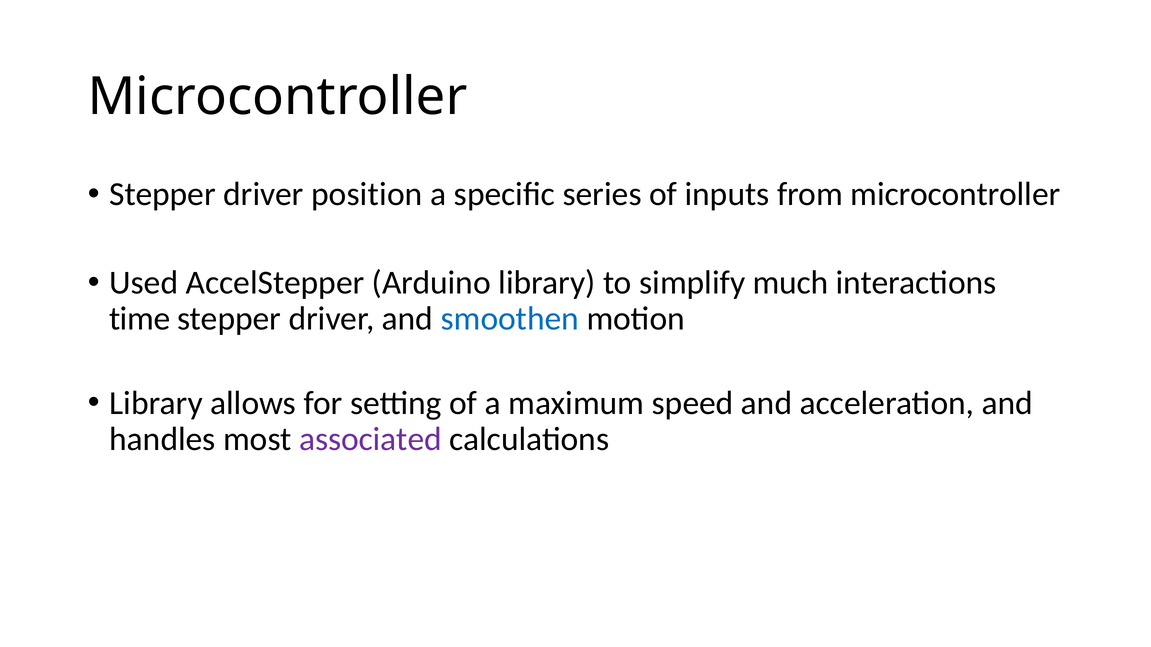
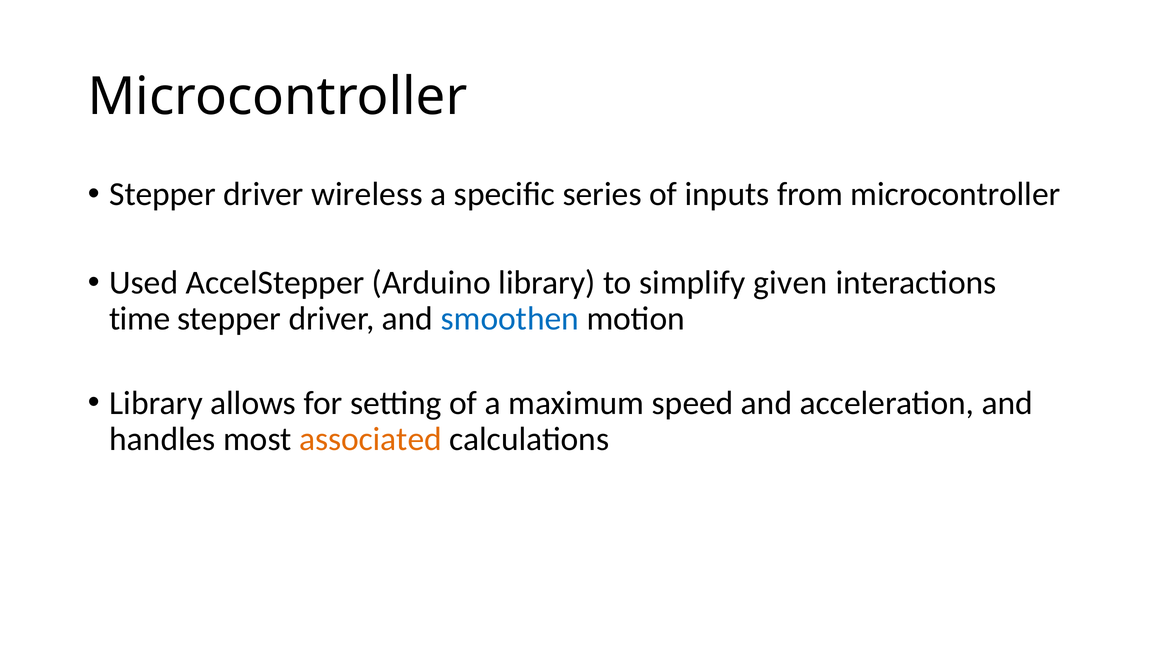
position: position -> wireless
much: much -> given
associated colour: purple -> orange
